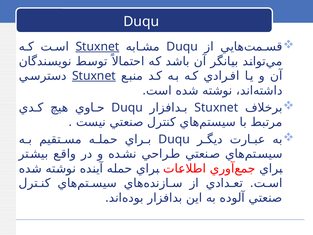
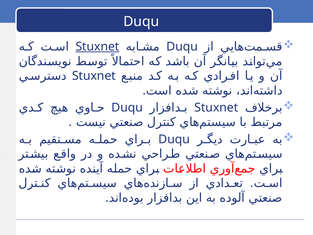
Stuxnet at (94, 76) underline: present -> none
